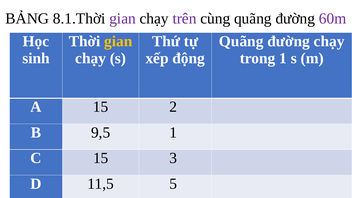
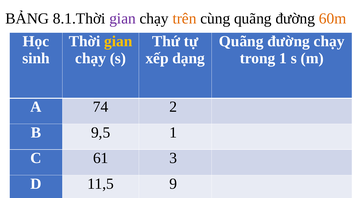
trên colour: purple -> orange
60m colour: purple -> orange
động: động -> dạng
A 15: 15 -> 74
C 15: 15 -> 61
5: 5 -> 9
